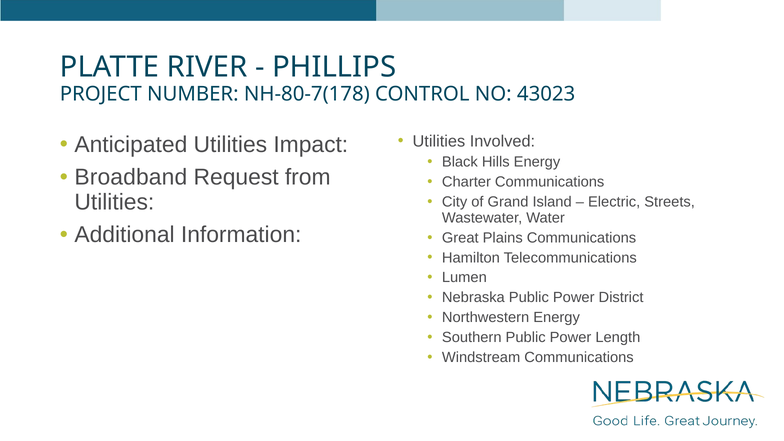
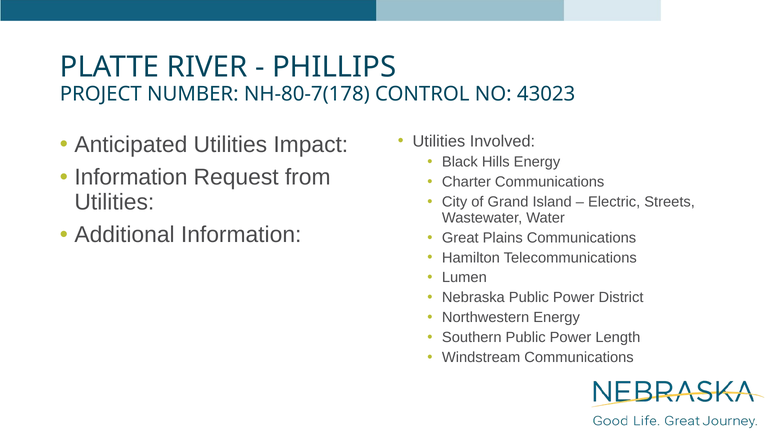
Broadband at (131, 177): Broadband -> Information
